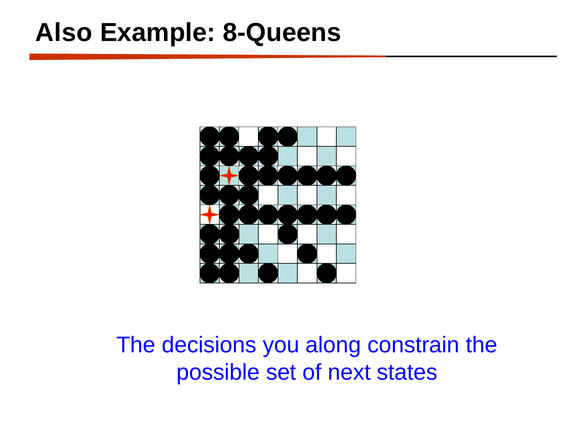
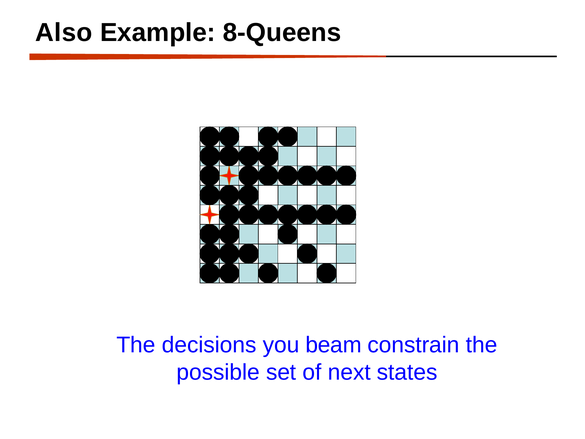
along: along -> beam
